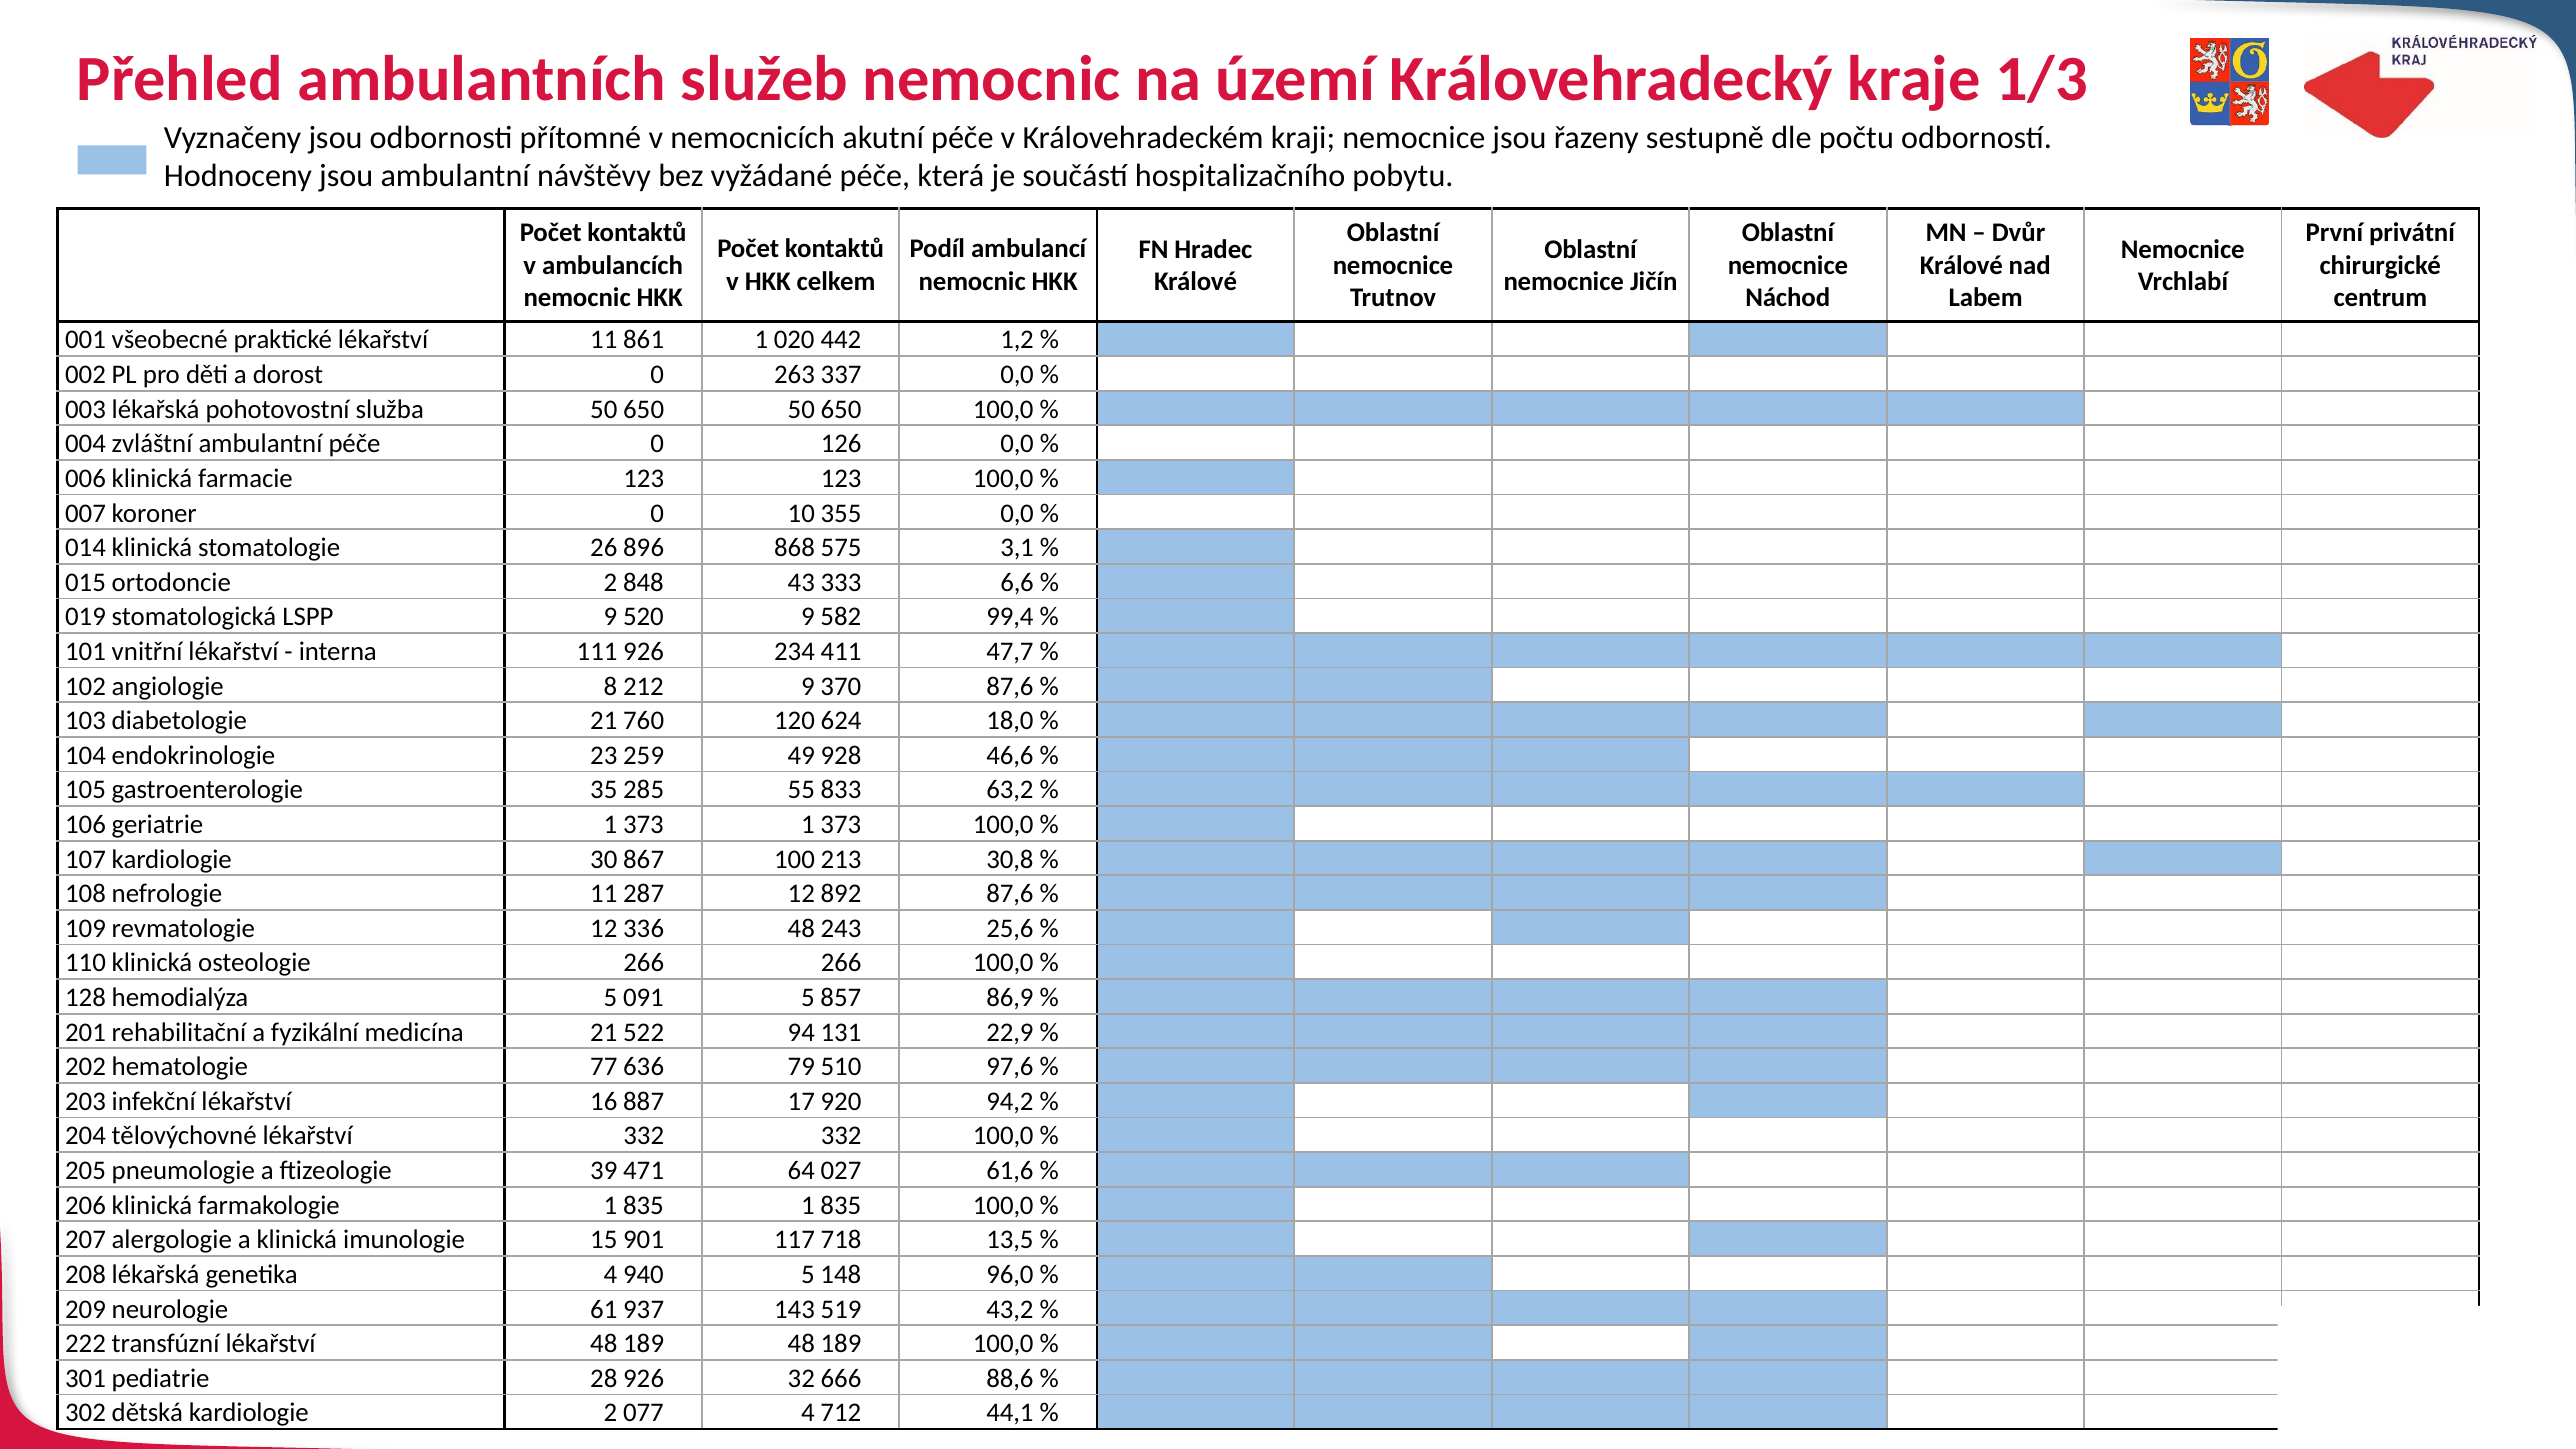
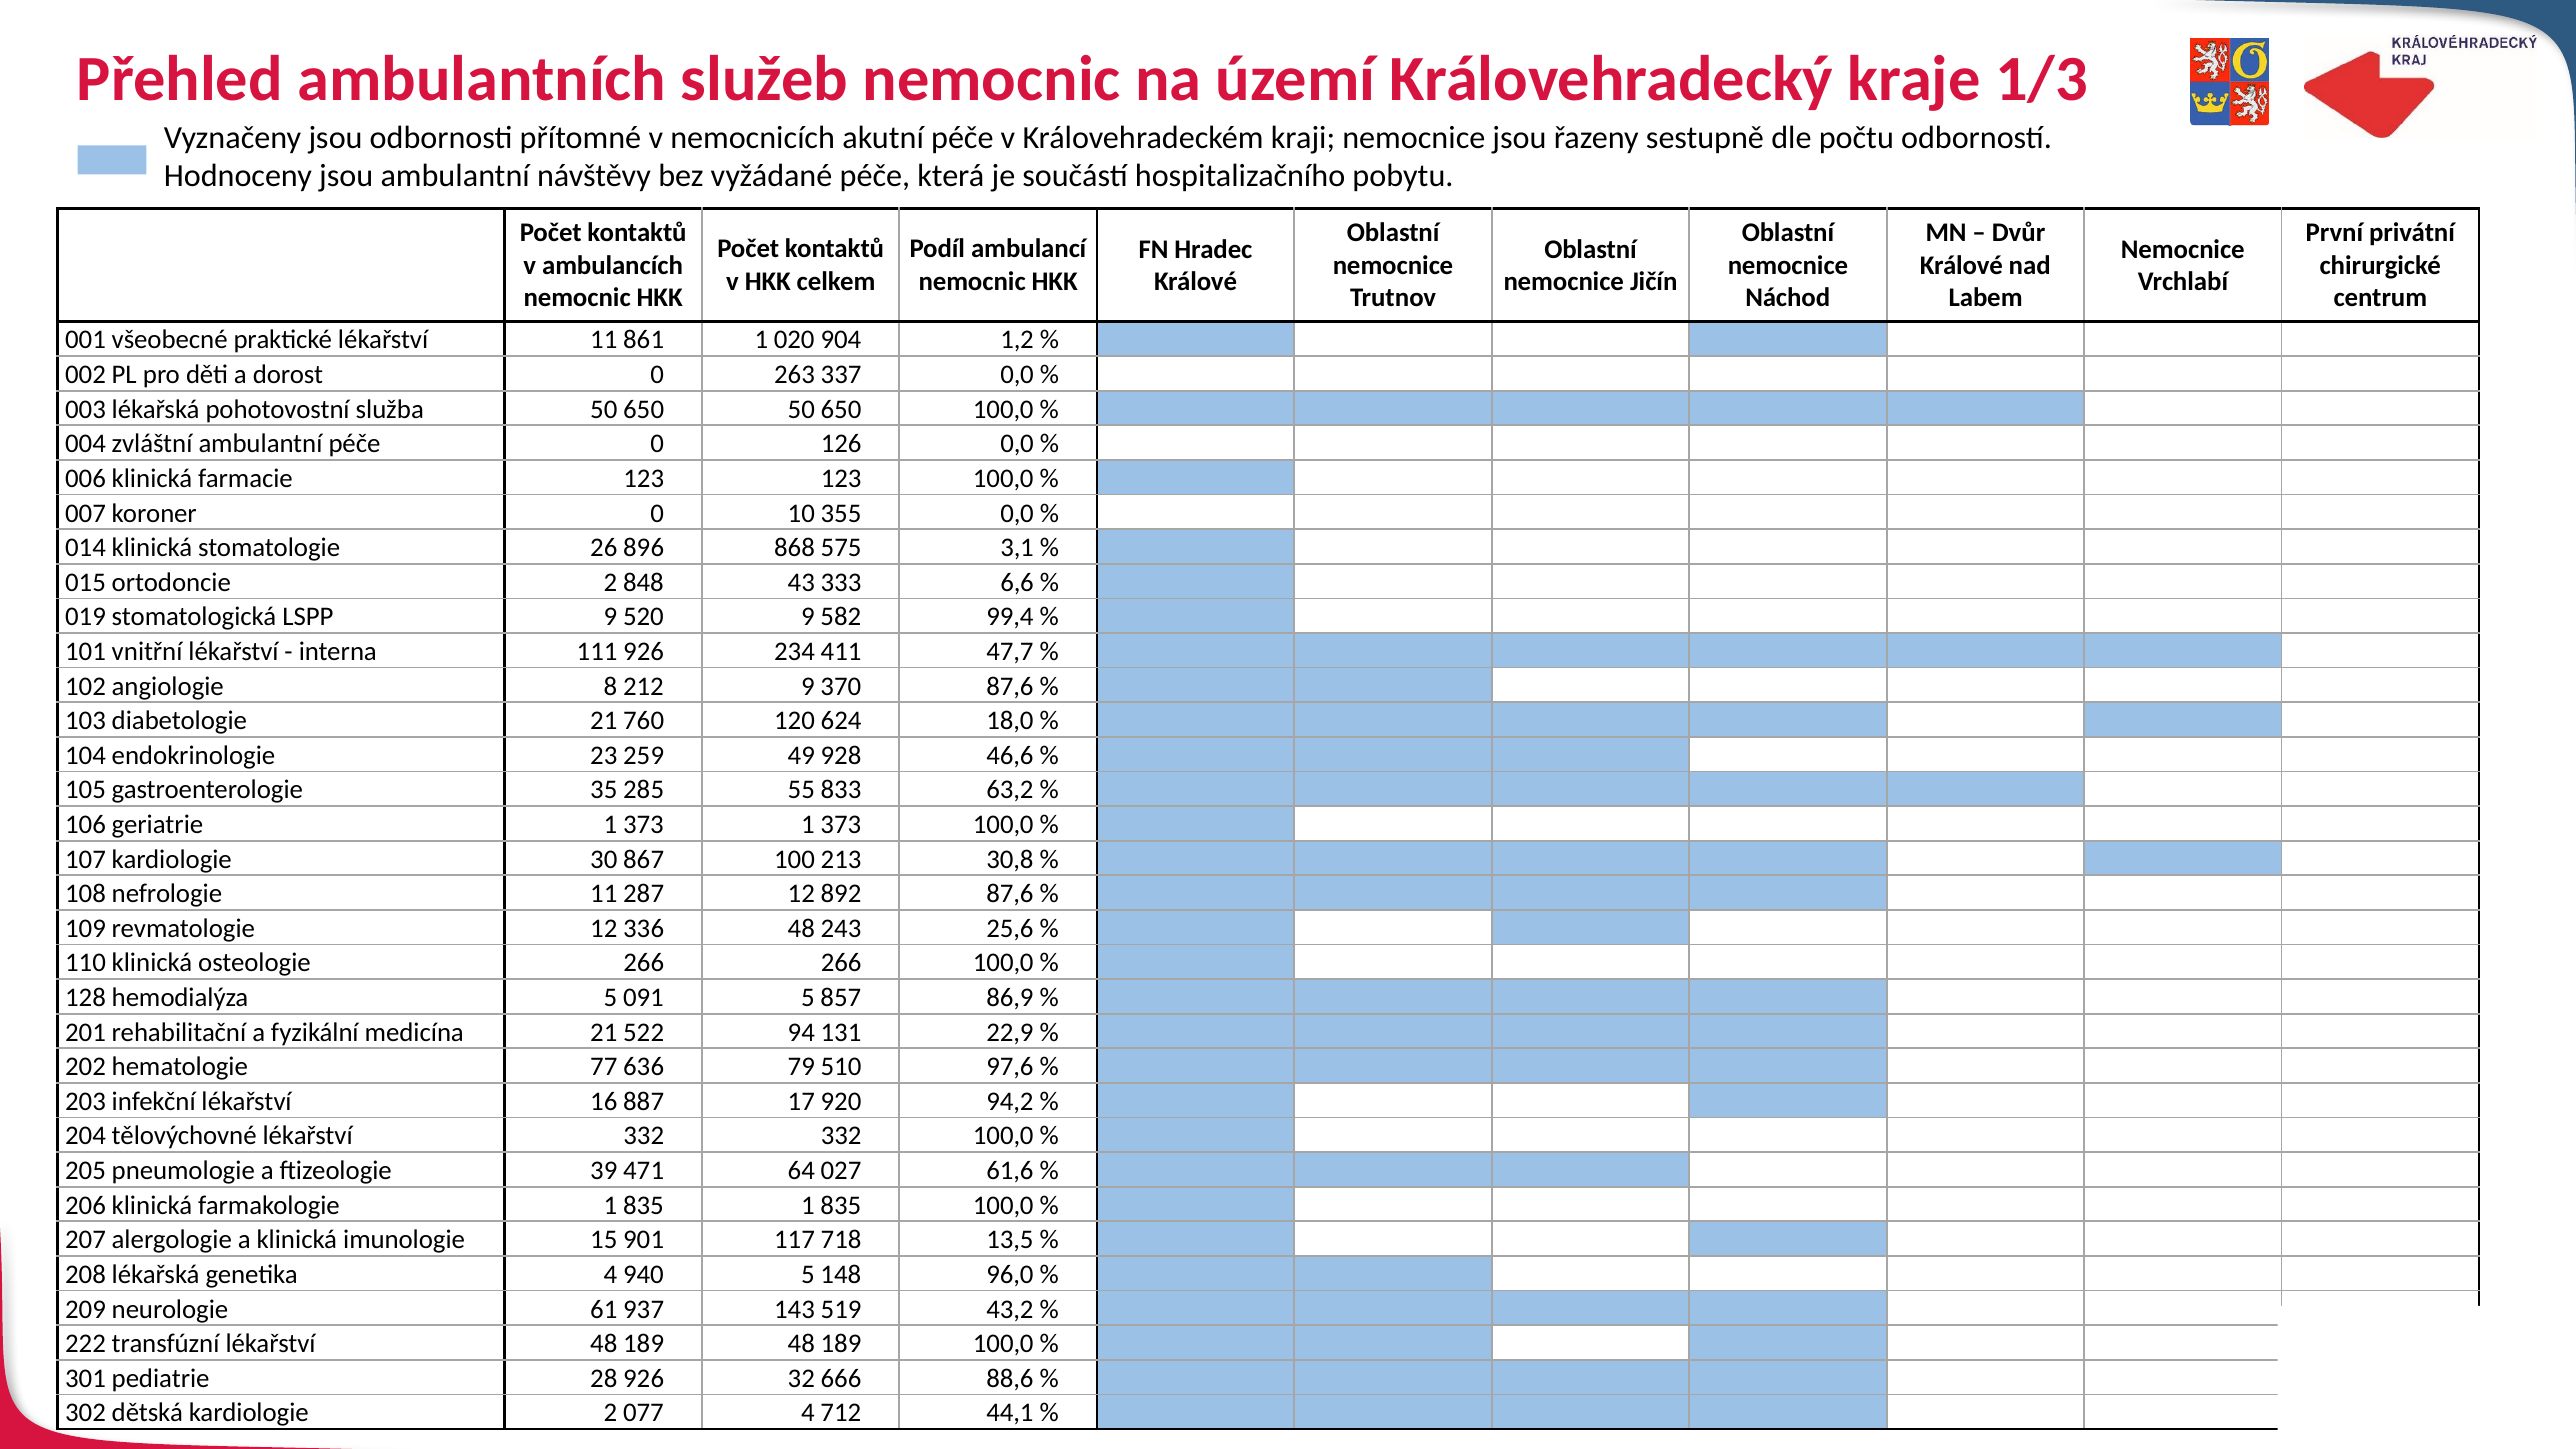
442: 442 -> 904
